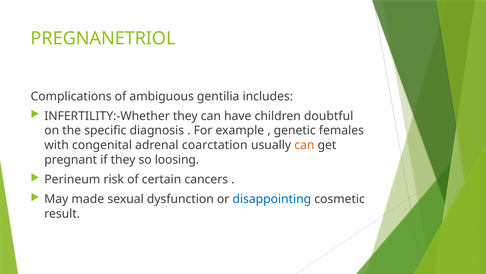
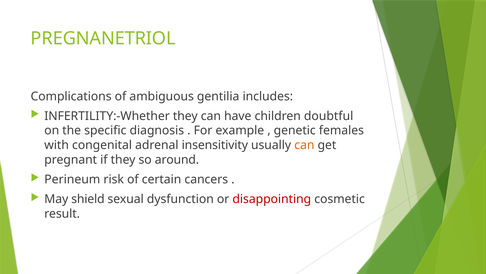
coarctation: coarctation -> insensitivity
loosing: loosing -> around
made: made -> shield
disappointing colour: blue -> red
